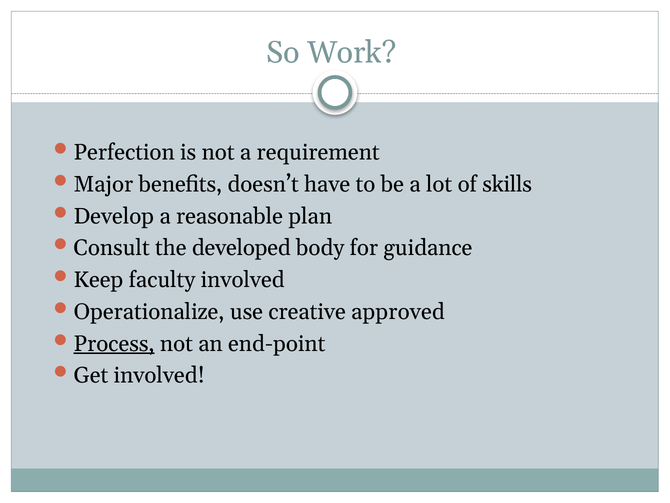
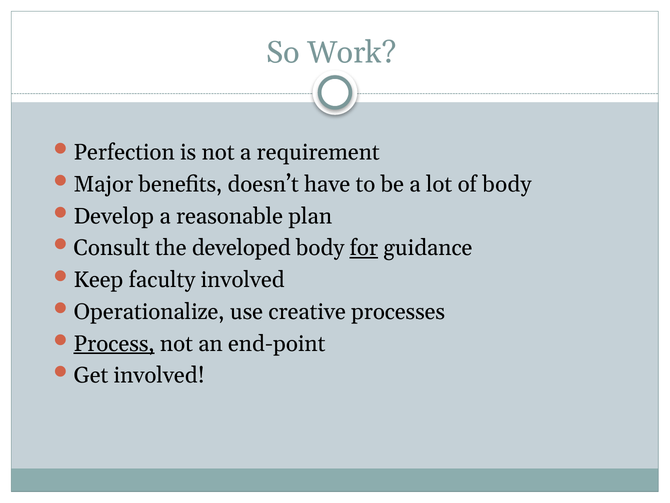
of skills: skills -> body
for underline: none -> present
approved: approved -> processes
